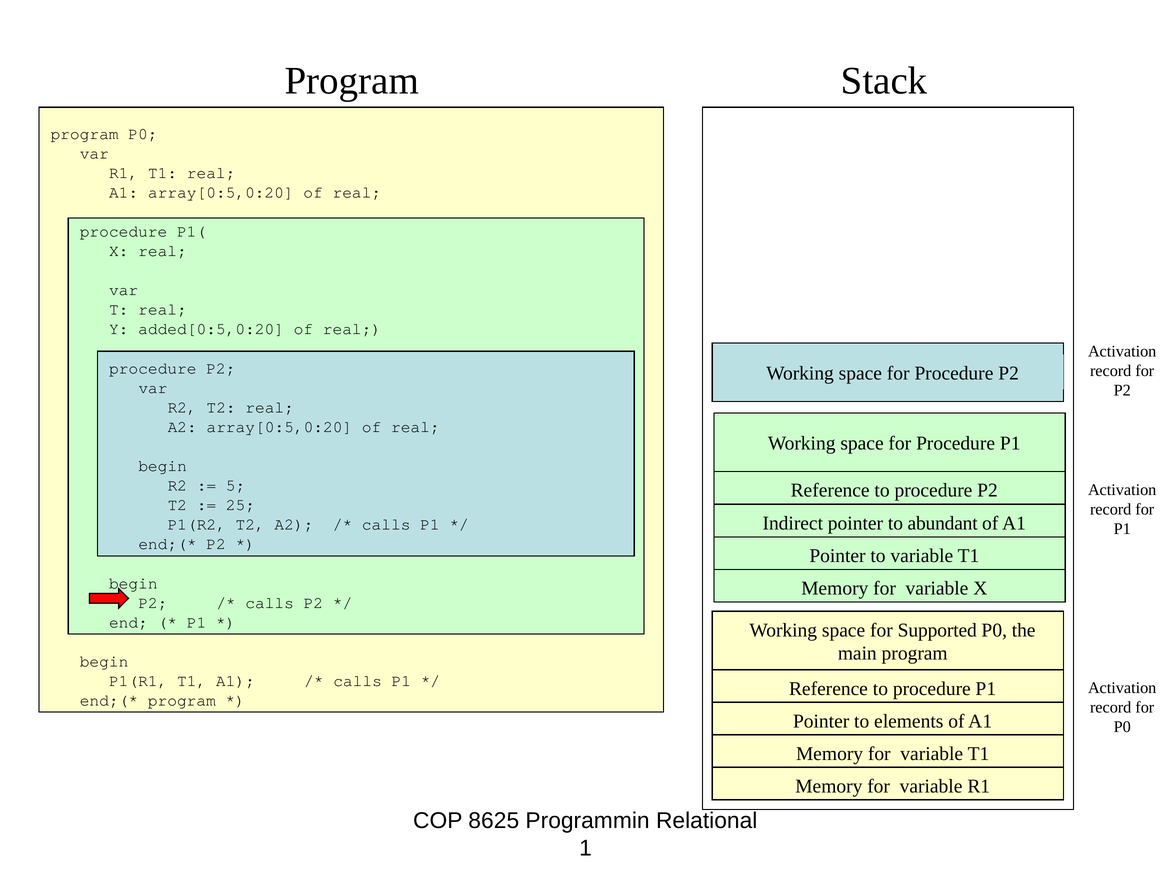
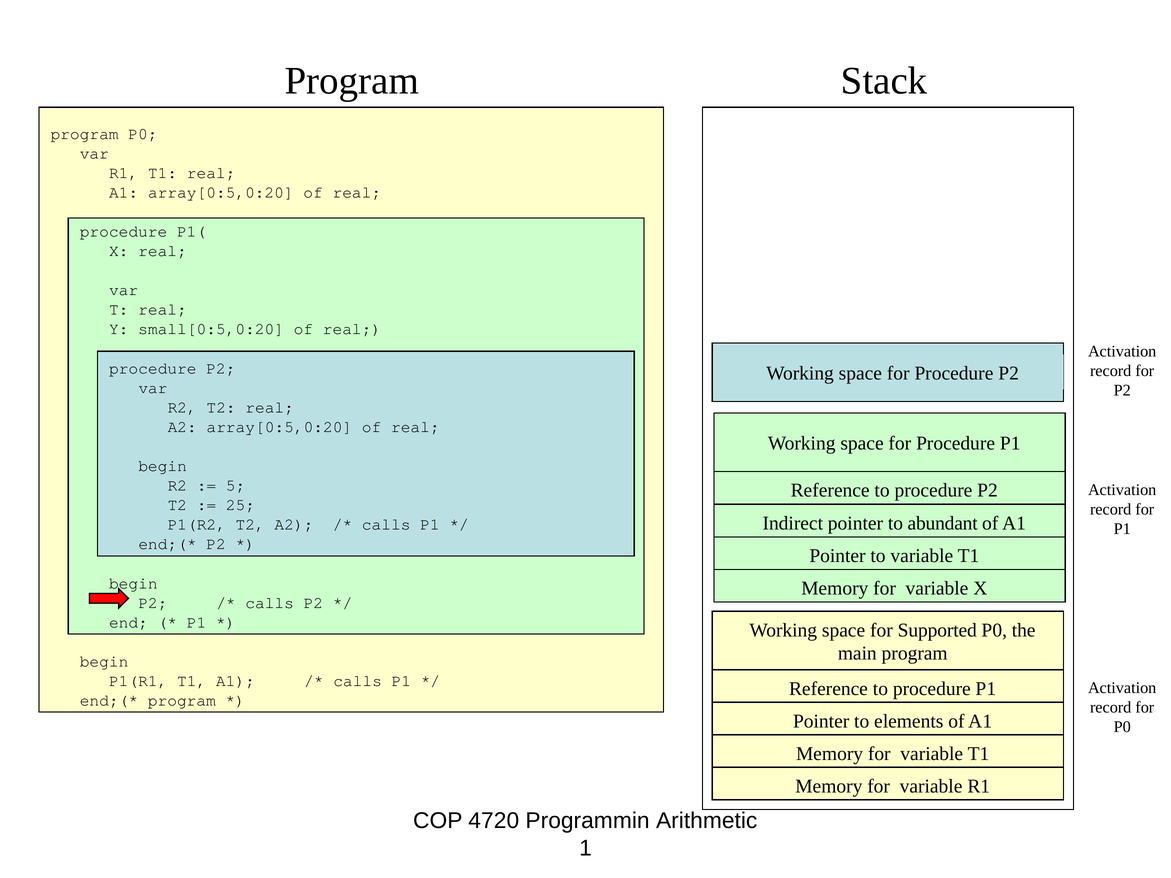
added[0:5,0:20: added[0:5,0:20 -> small[0:5,0:20
8625: 8625 -> 4720
Relational: Relational -> Arithmetic
